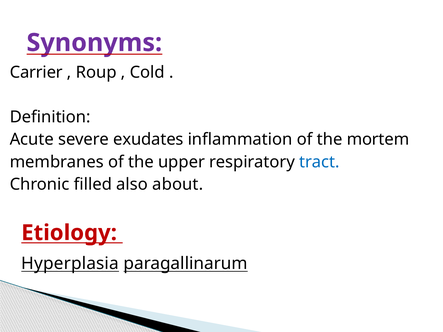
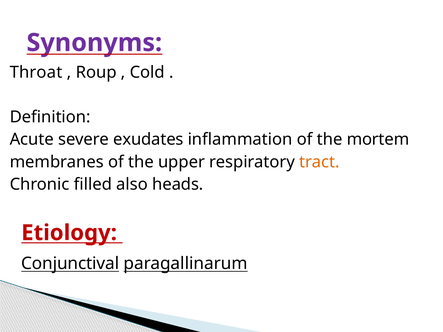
Carrier: Carrier -> Throat
tract colour: blue -> orange
about: about -> heads
Hyperplasia: Hyperplasia -> Conjunctival
